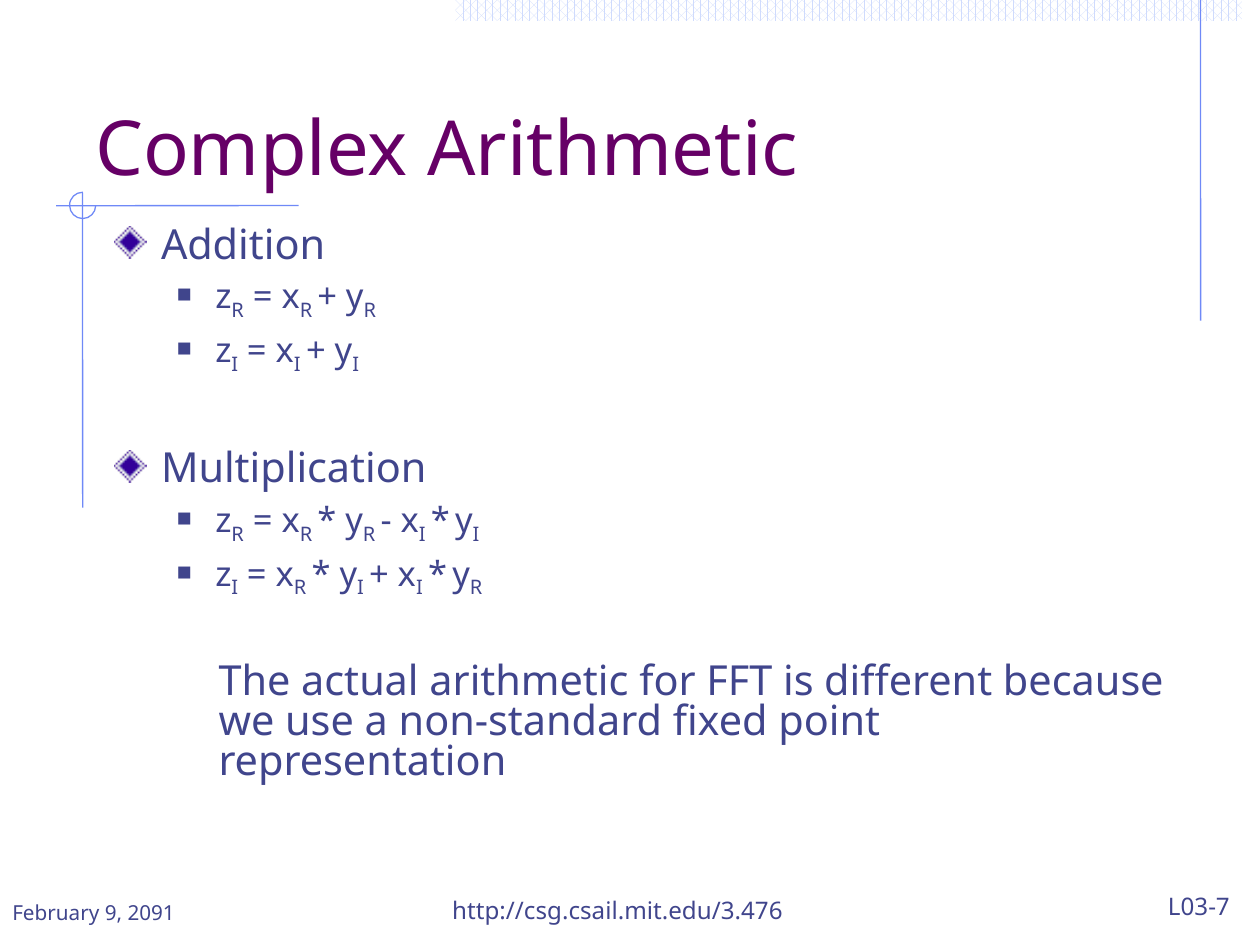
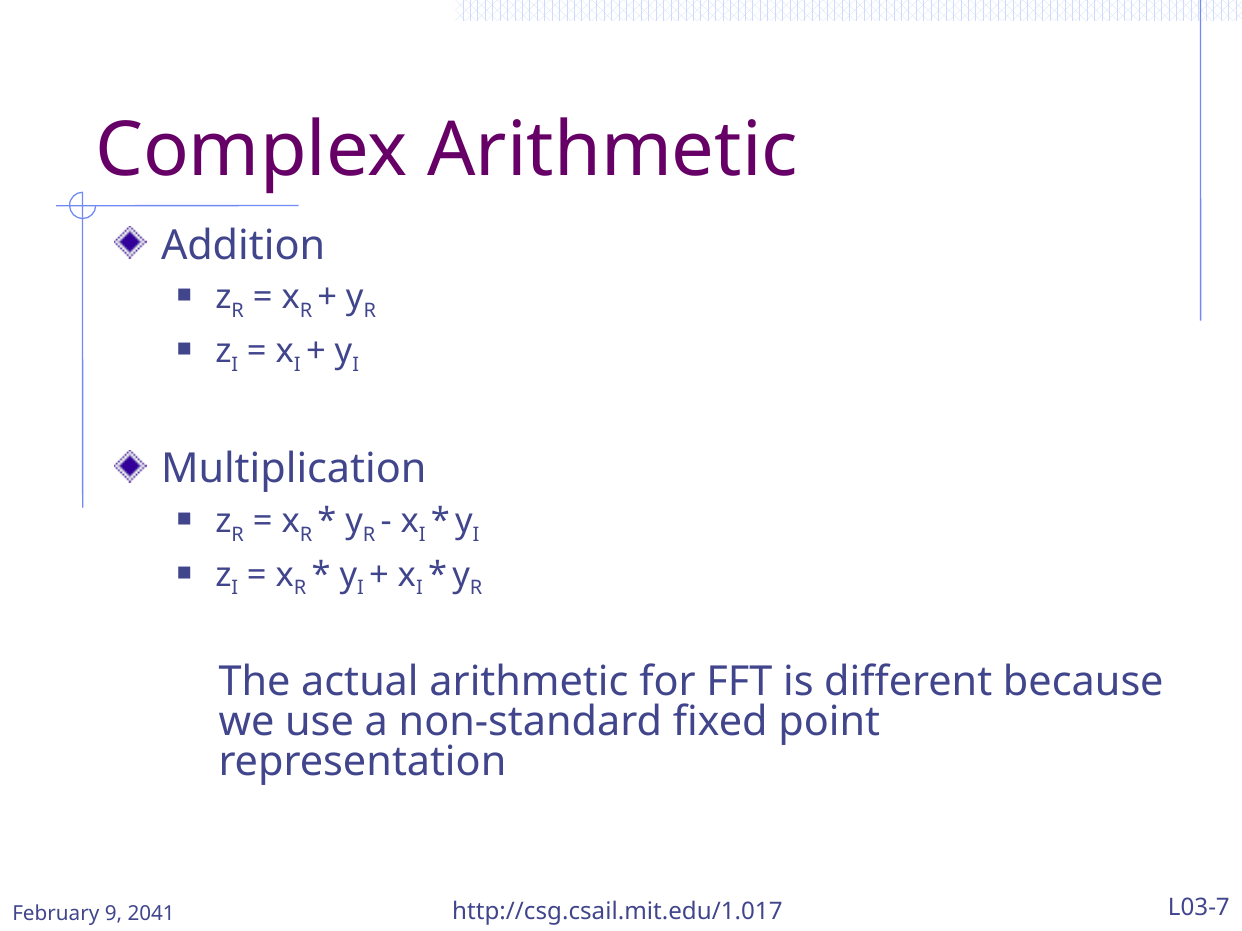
http://csg.csail.mit.edu/3.476: http://csg.csail.mit.edu/3.476 -> http://csg.csail.mit.edu/1.017
2091: 2091 -> 2041
